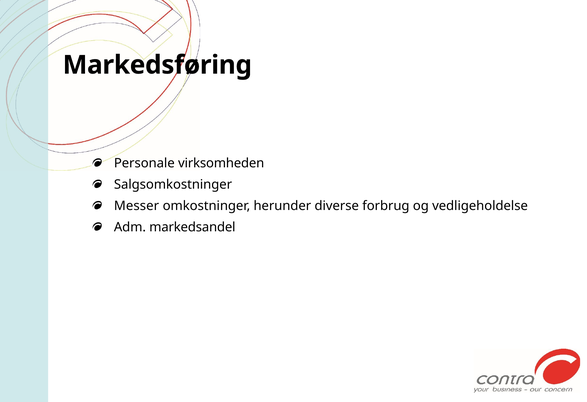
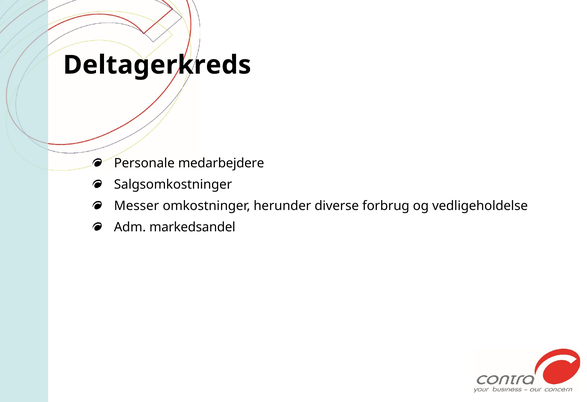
Markedsføring: Markedsføring -> Deltagerkreds
virksomheden: virksomheden -> medarbejdere
